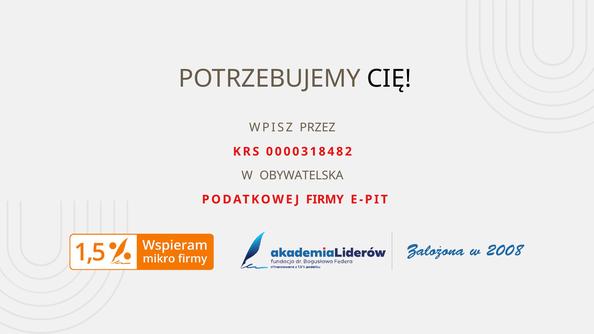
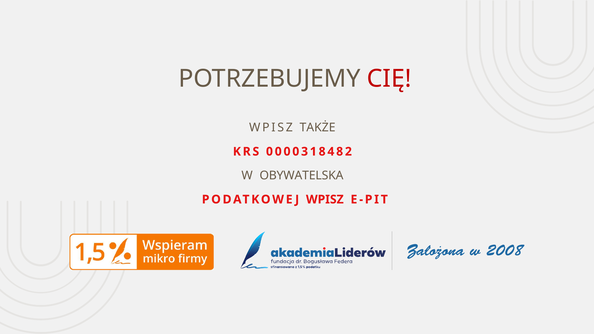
CIĘ colour: black -> red
PRZEZ: PRZEZ -> TAKŻE
PODATKOWEJ FIRMY: FIRMY -> WPISZ
